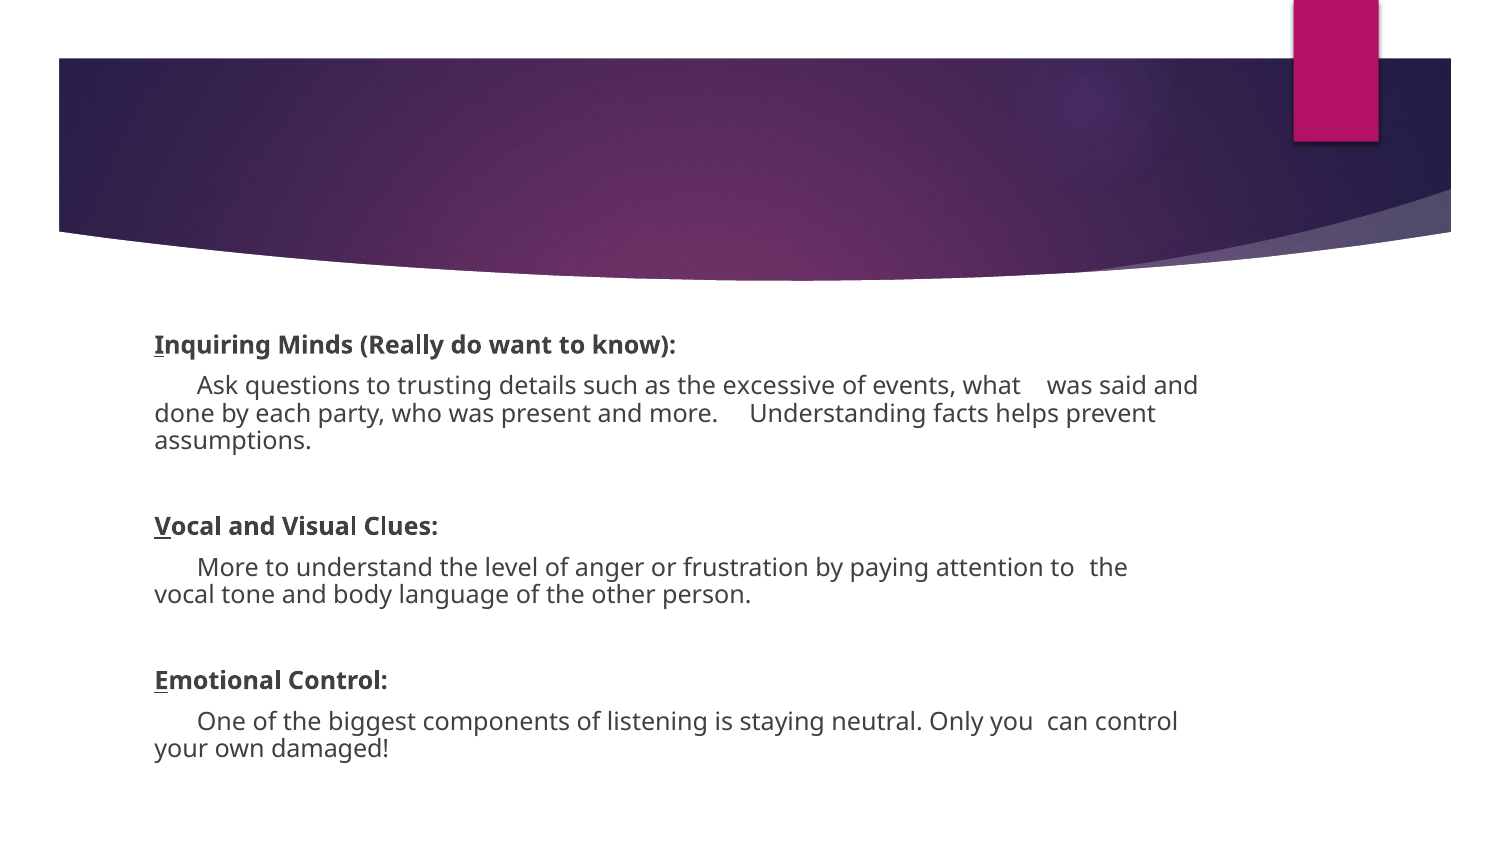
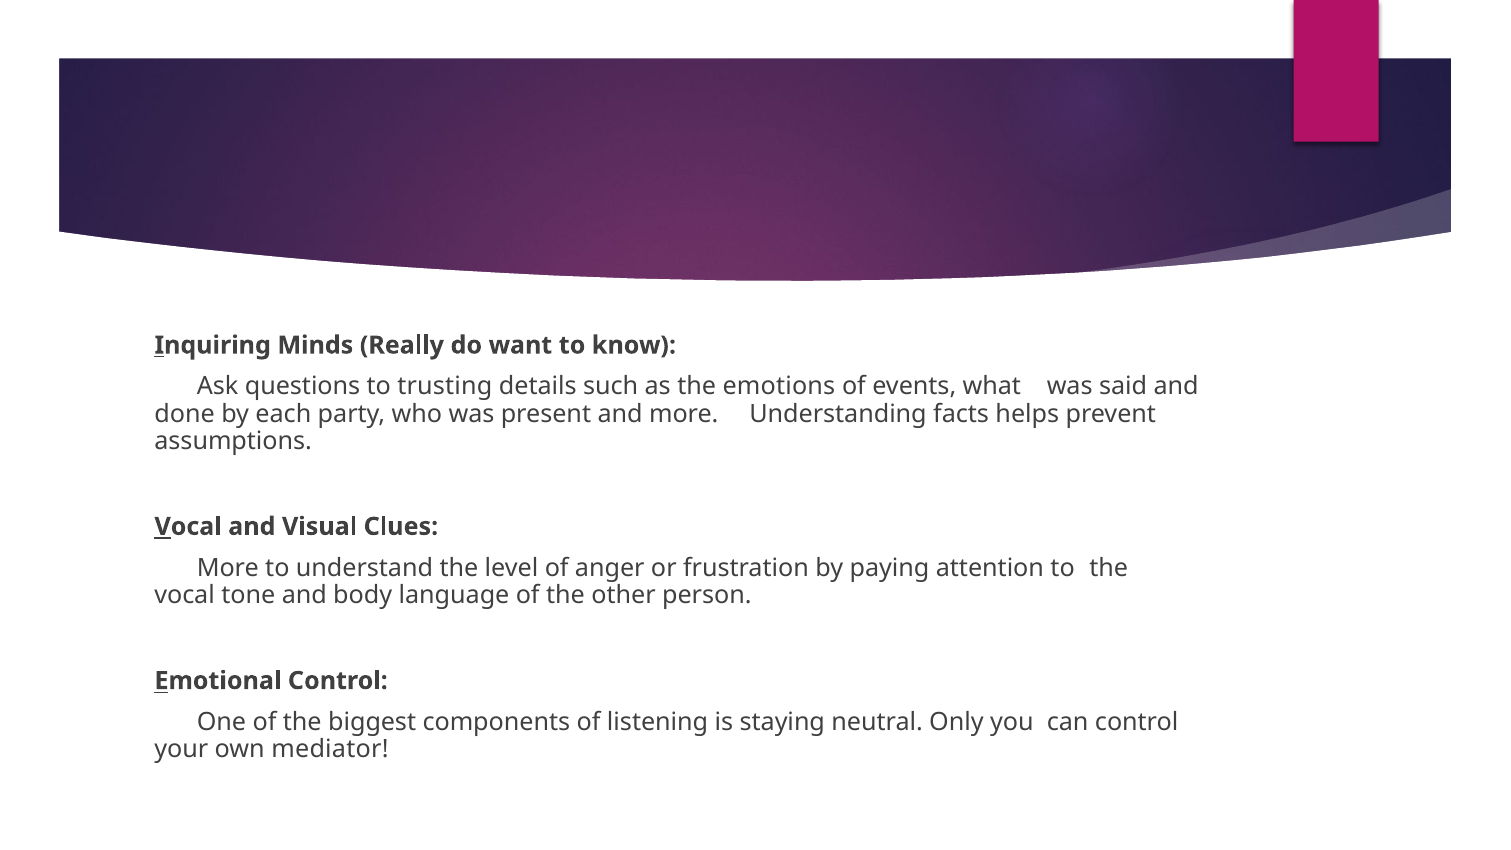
excessive: excessive -> emotions
damaged: damaged -> mediator
